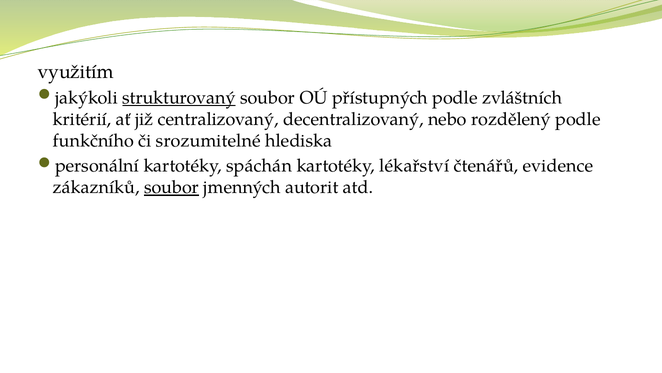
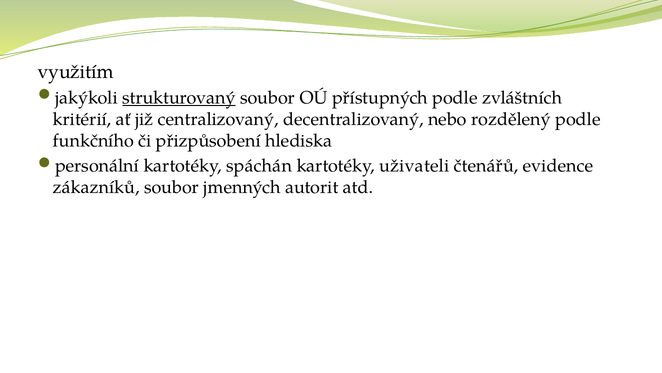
srozumitelné: srozumitelné -> přizpůsobení
lékařství: lékařství -> uživateli
soubor at (172, 187) underline: present -> none
